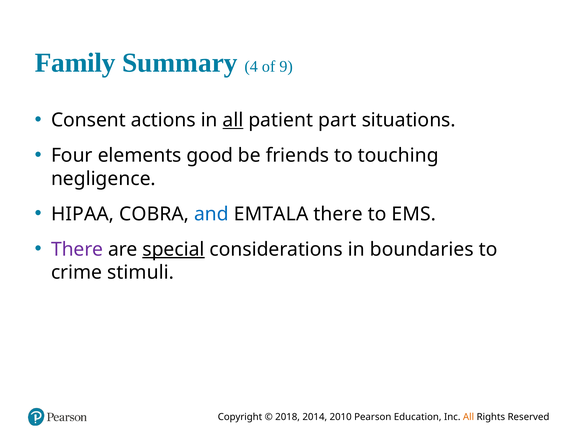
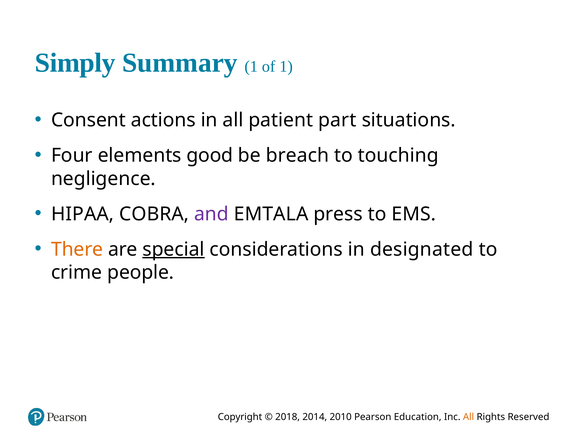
Family: Family -> Simply
Summary 4: 4 -> 1
of 9: 9 -> 1
all at (233, 120) underline: present -> none
friends: friends -> breach
and colour: blue -> purple
A there: there -> press
There at (77, 249) colour: purple -> orange
boundaries: boundaries -> designated
stimuli: stimuli -> people
